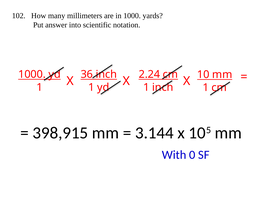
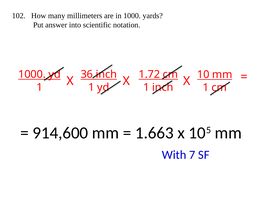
2.24: 2.24 -> 1.72
398,915: 398,915 -> 914,600
3.144: 3.144 -> 1.663
0: 0 -> 7
